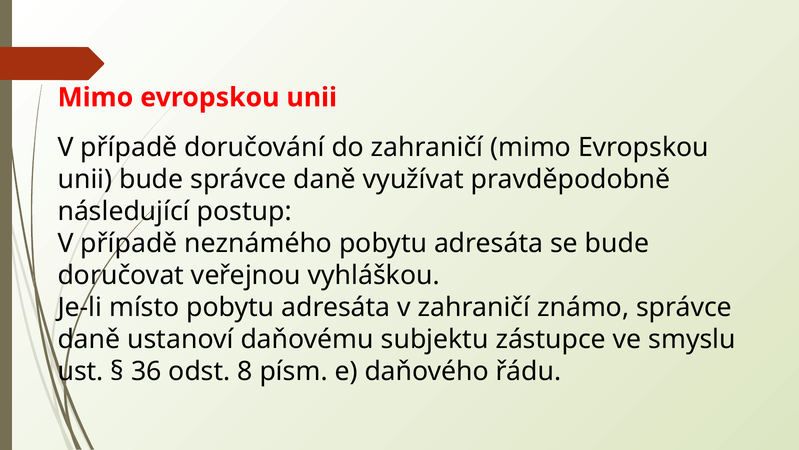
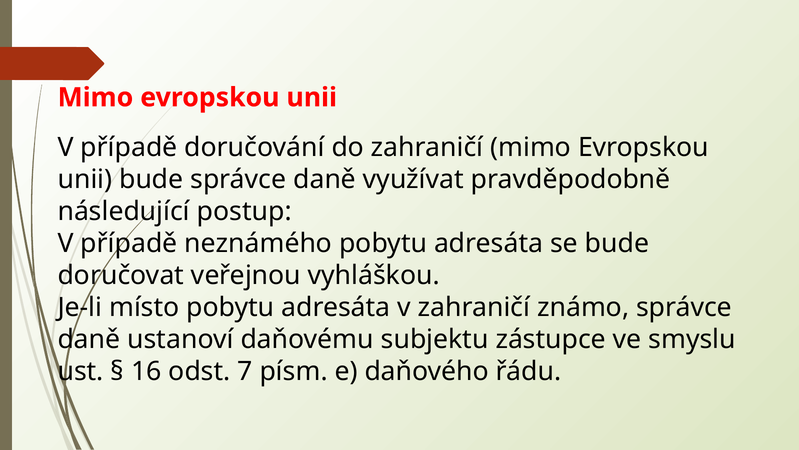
36: 36 -> 16
8: 8 -> 7
